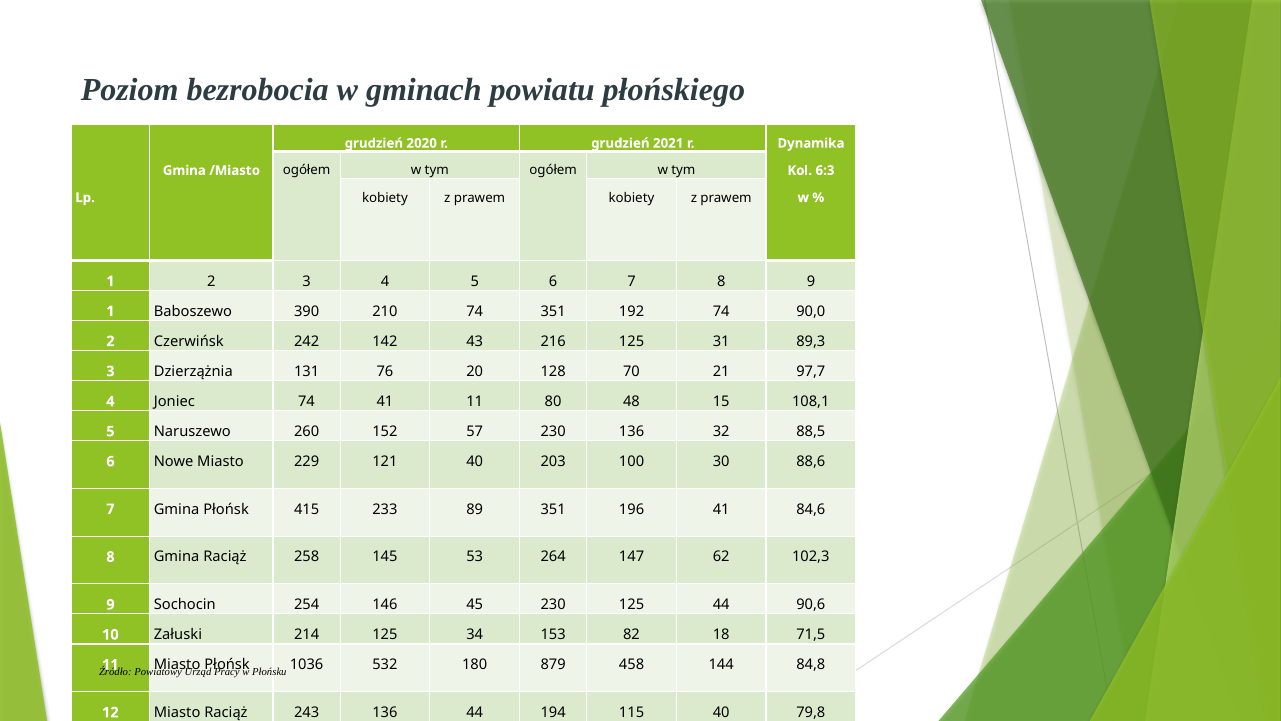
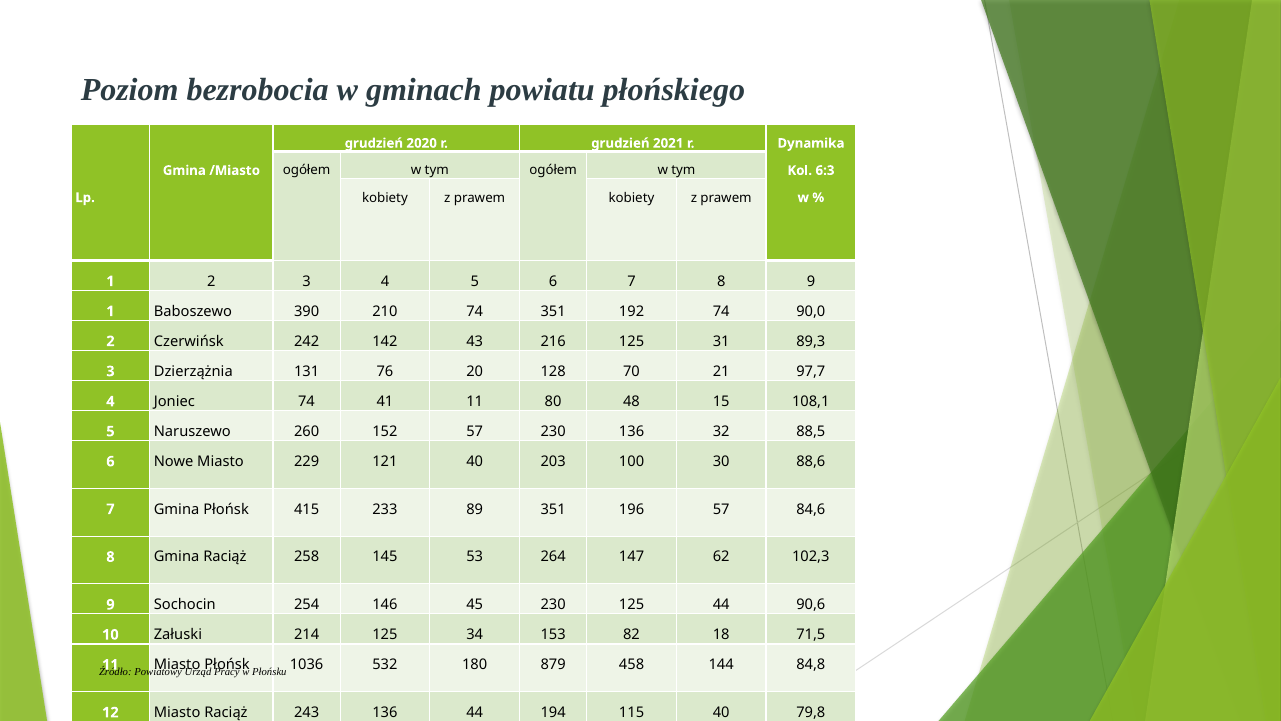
196 41: 41 -> 57
